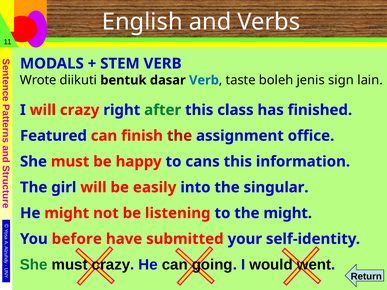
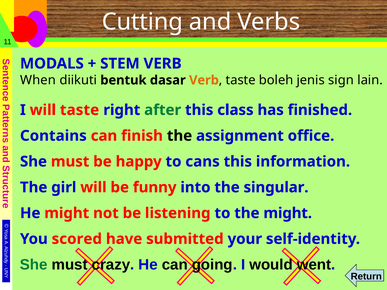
English: English -> Cutting
Wrote: Wrote -> When
Verb at (204, 80) colour: blue -> orange
will crazy: crazy -> taste
Featured: Featured -> Contains
the at (180, 136) colour: red -> black
easily: easily -> funny
before: before -> scored
